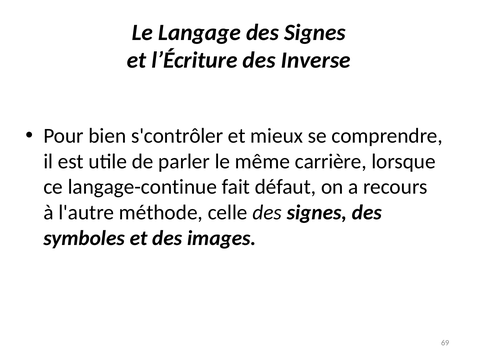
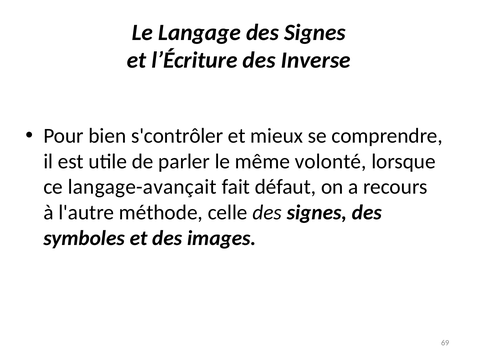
carrière: carrière -> volonté
langage-continue: langage-continue -> langage-avançait
